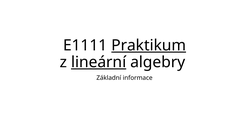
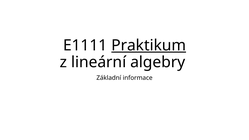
lineární underline: present -> none
